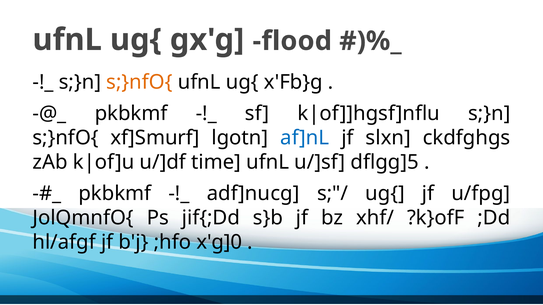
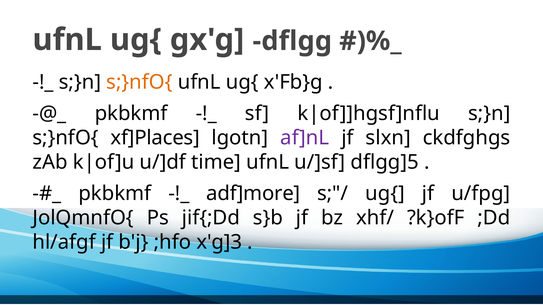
flood: flood -> dflgg
xf]Smurf: xf]Smurf -> xf]Places
af]nL colour: blue -> purple
adf]nucg: adf]nucg -> adf]more
x'g]0: x'g]0 -> x'g]3
